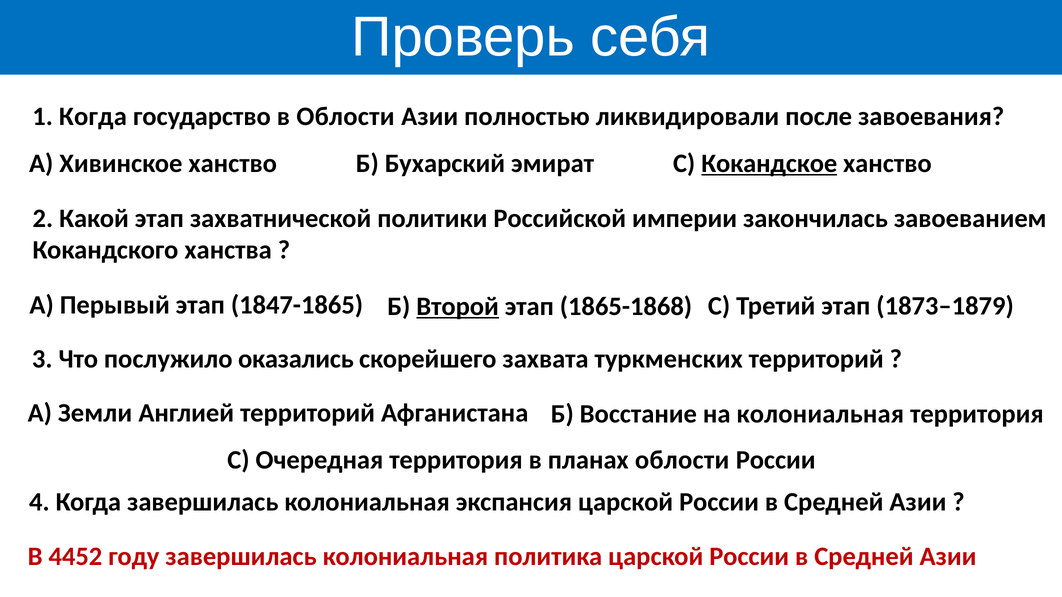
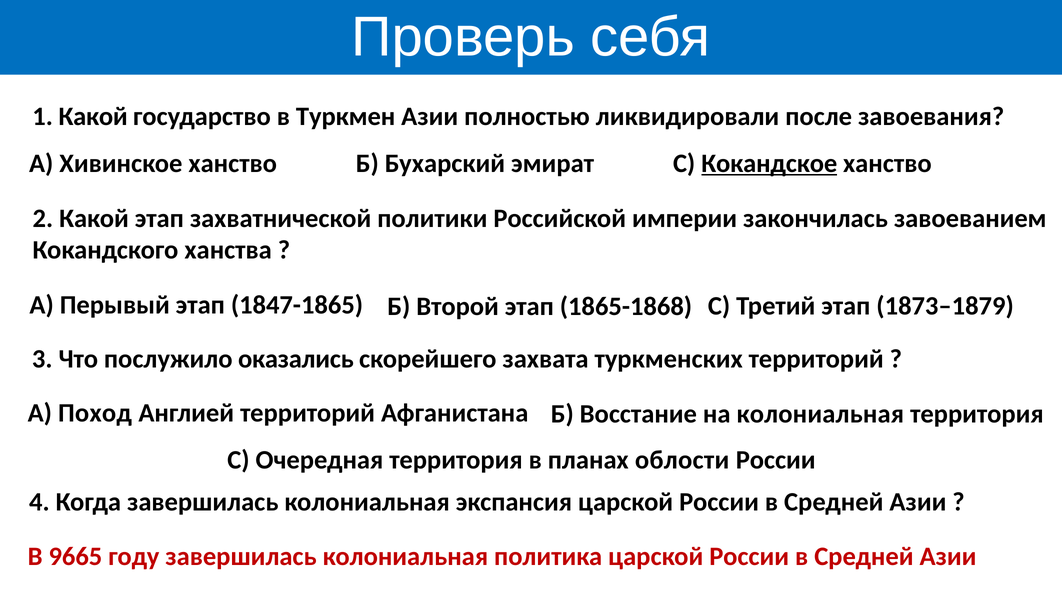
1 Когда: Когда -> Какой
в Облости: Облости -> Туркмен
Второй underline: present -> none
Земли: Земли -> Поход
4452: 4452 -> 9665
